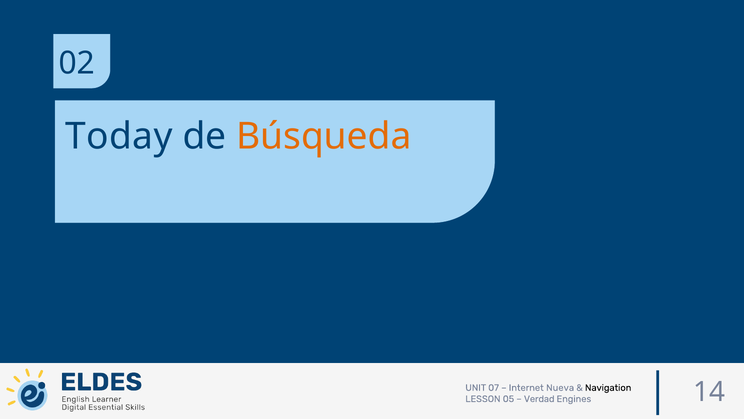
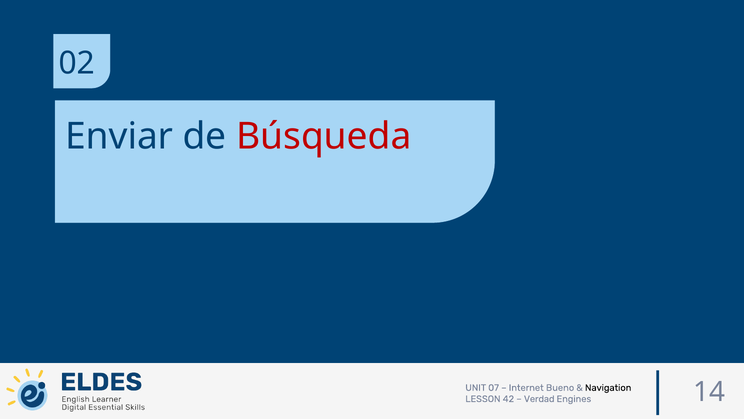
Today: Today -> Enviar
Búsqueda colour: orange -> red
Nueva: Nueva -> Bueno
05: 05 -> 42
